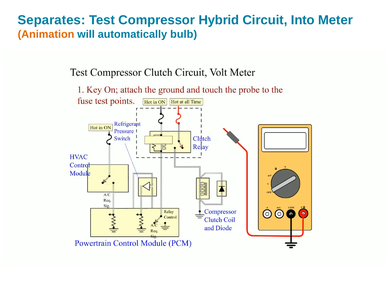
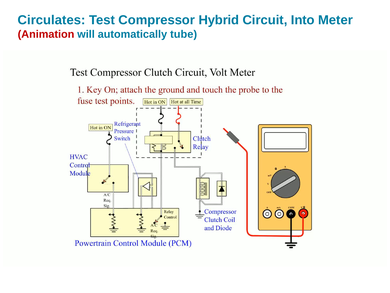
Separates: Separates -> Circulates
Animation colour: orange -> red
bulb: bulb -> tube
